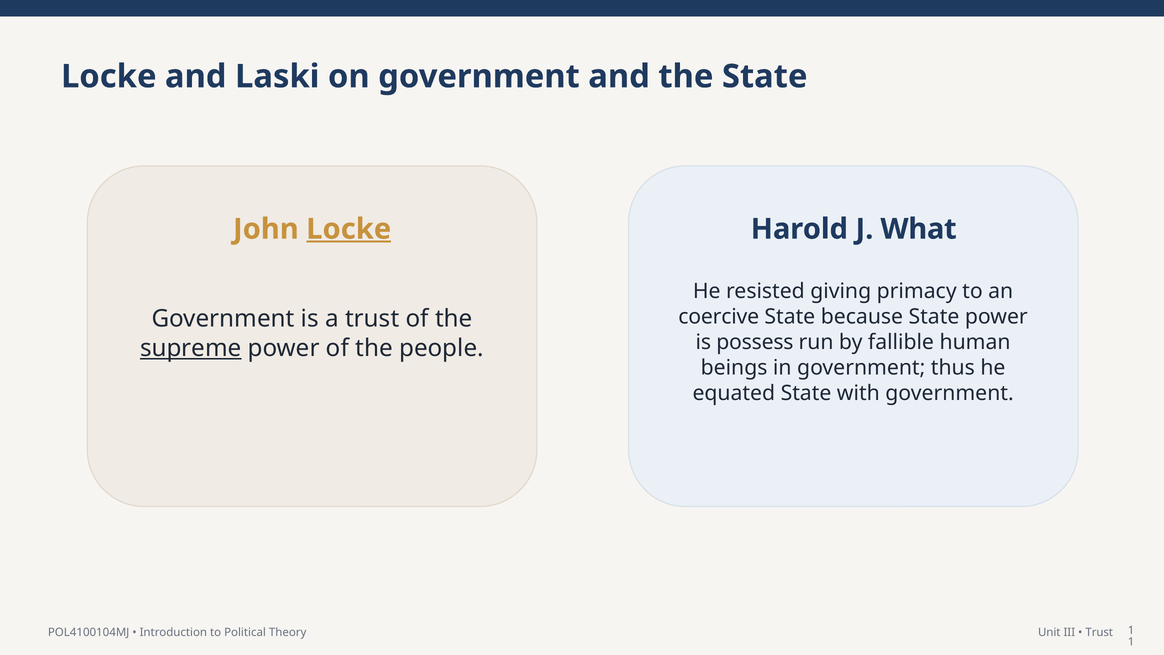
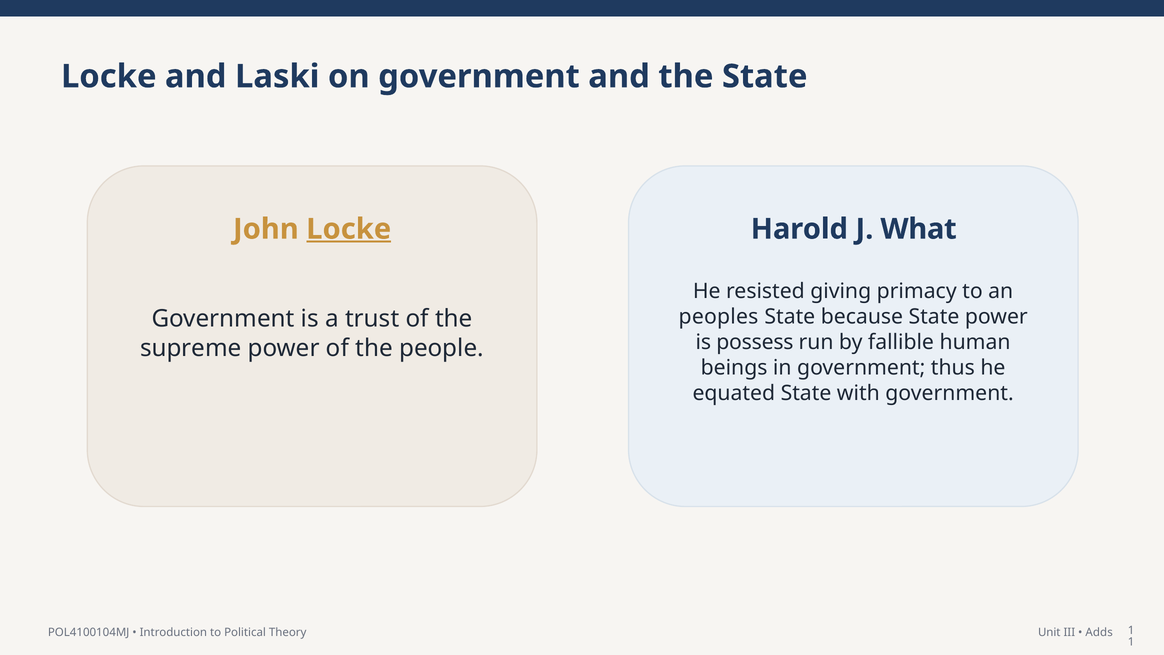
coercive: coercive -> peoples
supreme underline: present -> none
Trust at (1099, 632): Trust -> Adds
